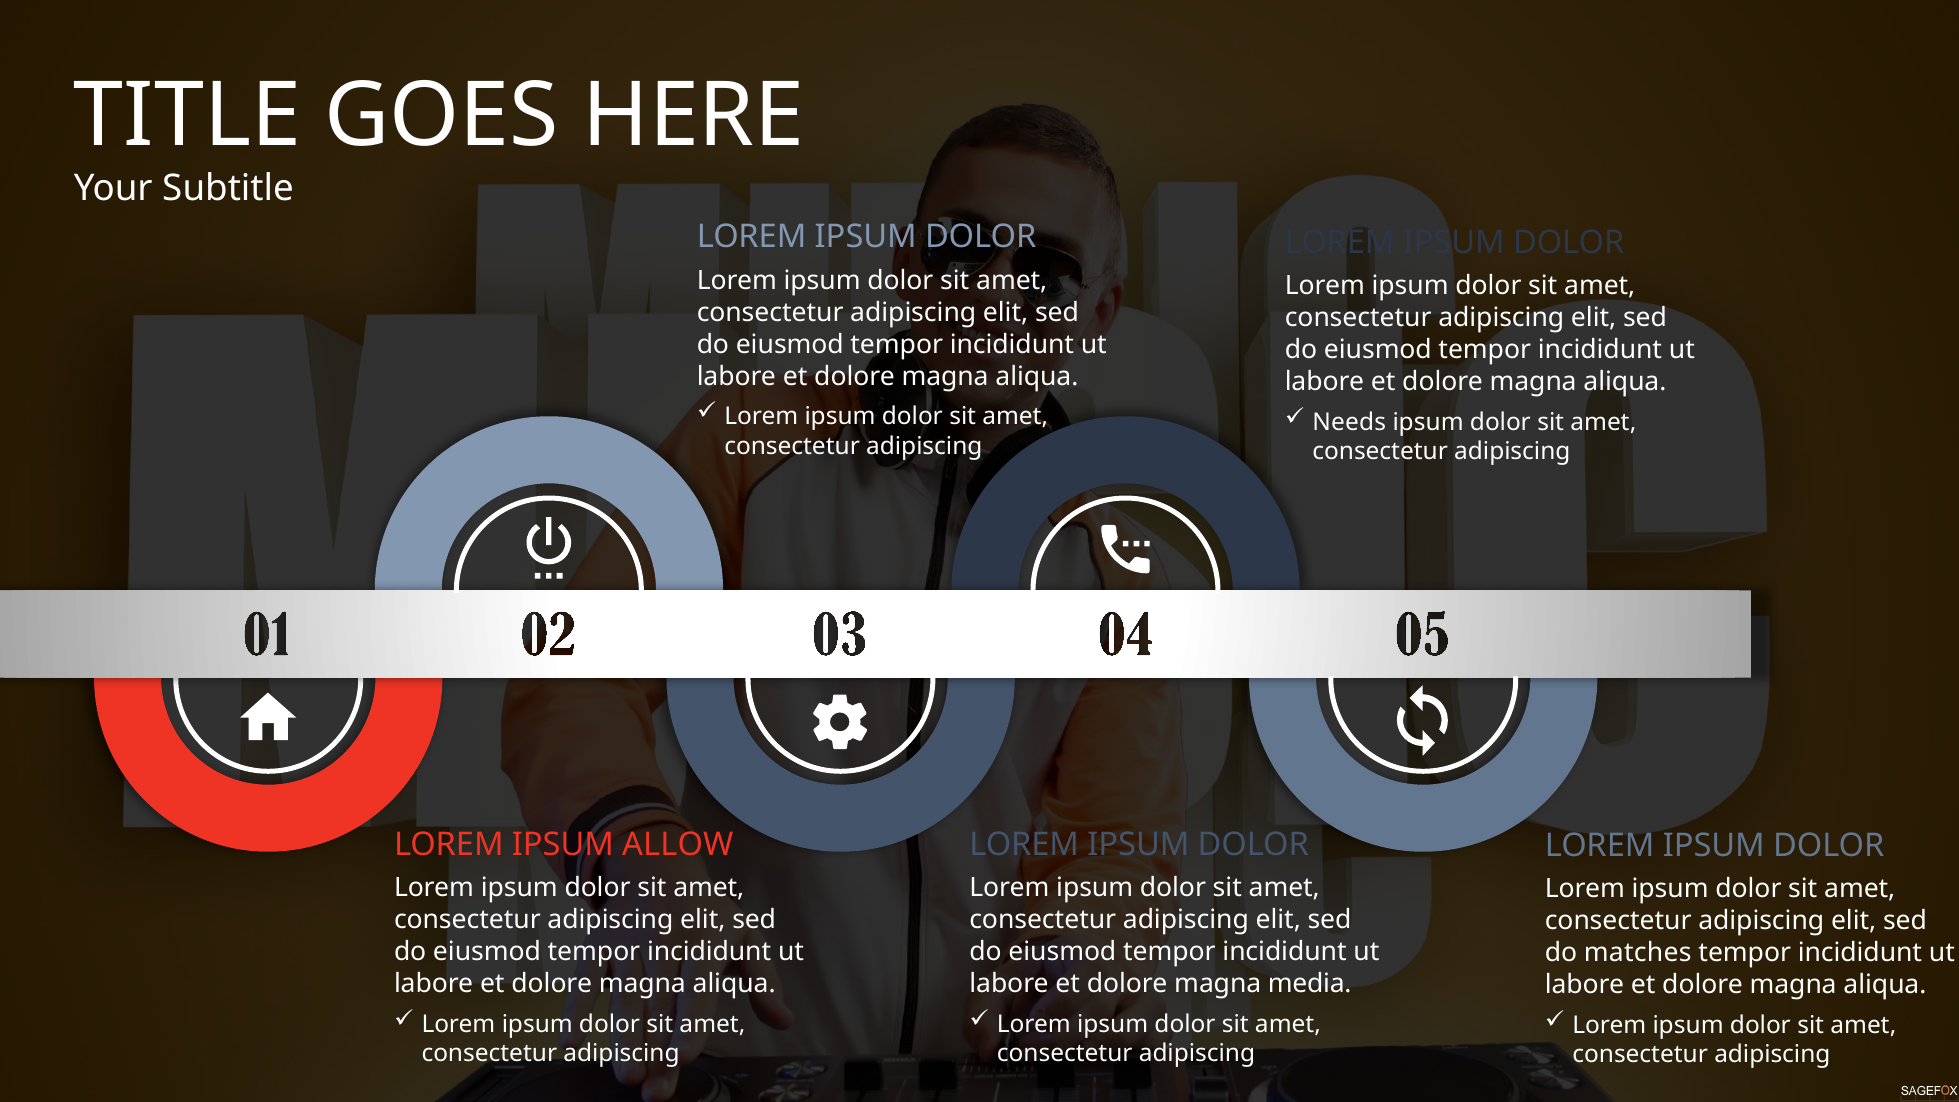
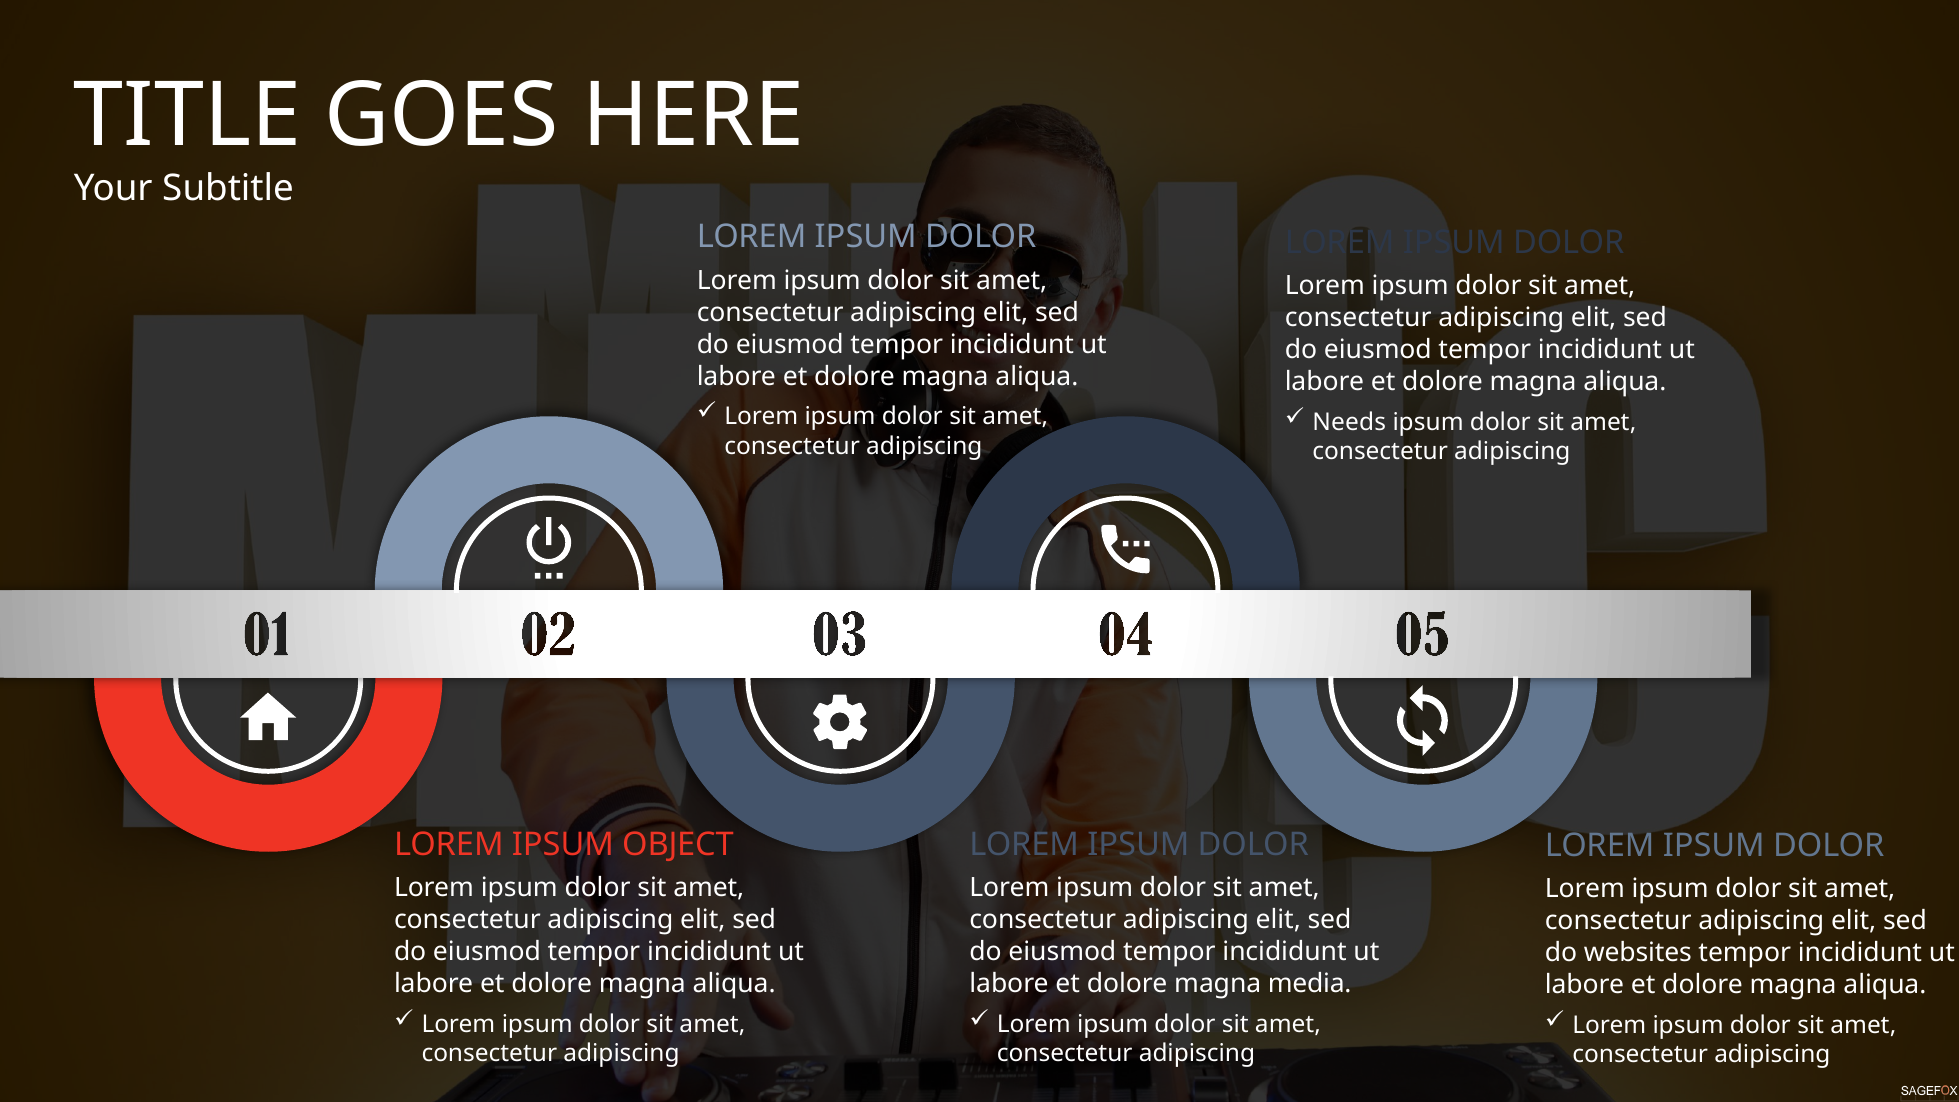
ALLOW: ALLOW -> OBJECT
matches: matches -> websites
